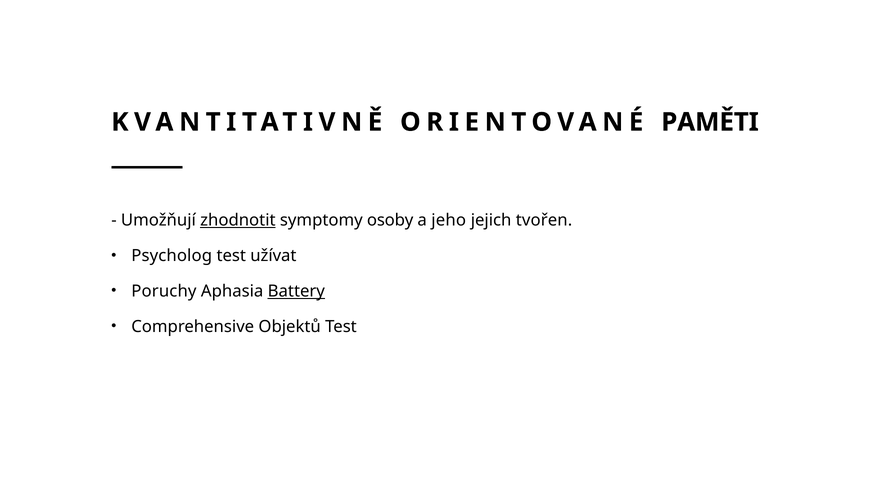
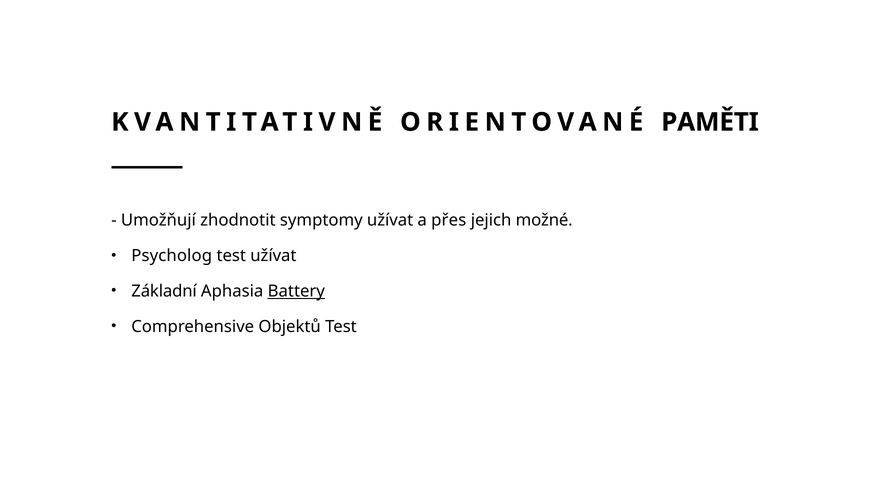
zhodnotit underline: present -> none
symptomy osoby: osoby -> užívat
jeho: jeho -> přes
tvořen: tvořen -> možné
Poruchy: Poruchy -> Základní
